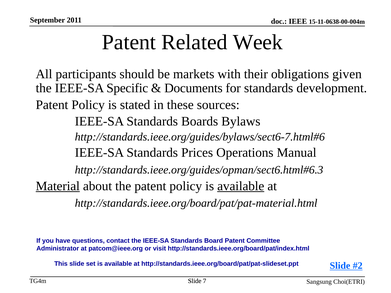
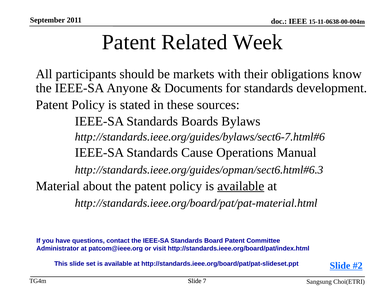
given: given -> know
Specific: Specific -> Anyone
Prices: Prices -> Cause
Material underline: present -> none
